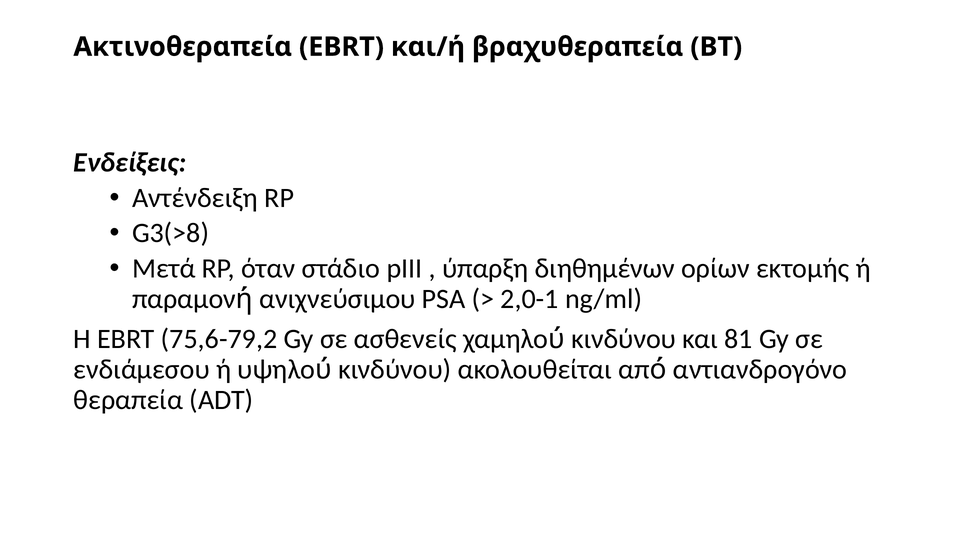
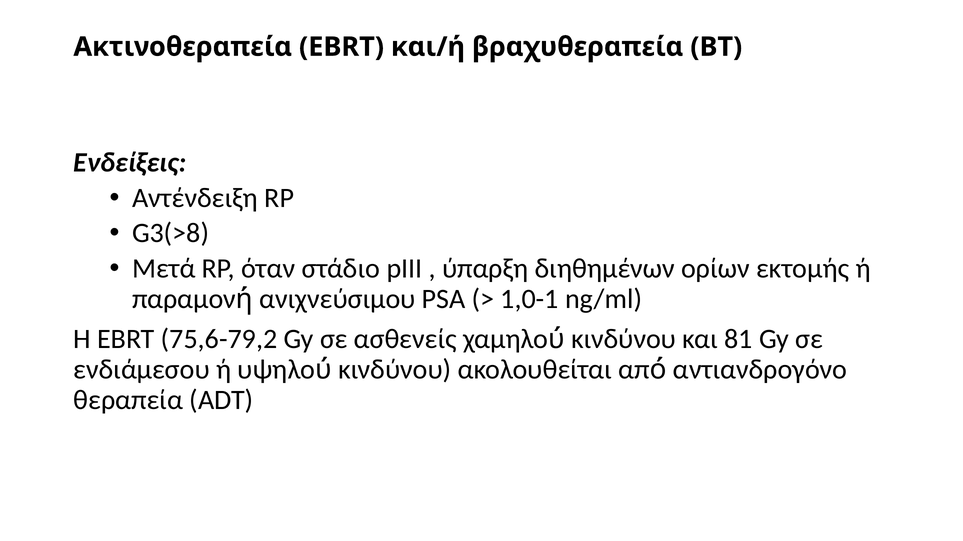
2,0-1: 2,0-1 -> 1,0-1
